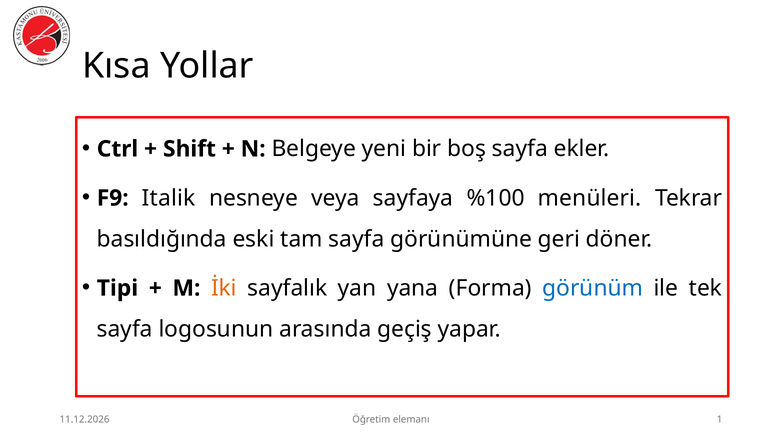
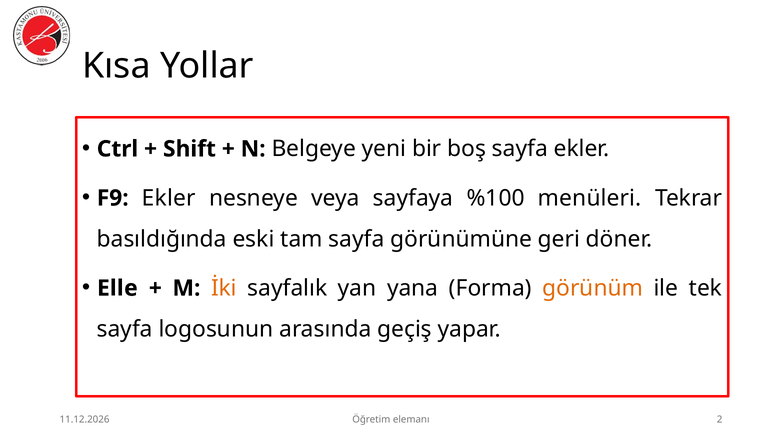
F9 Italik: Italik -> Ekler
Tipi: Tipi -> Elle
görünüm colour: blue -> orange
1: 1 -> 2
